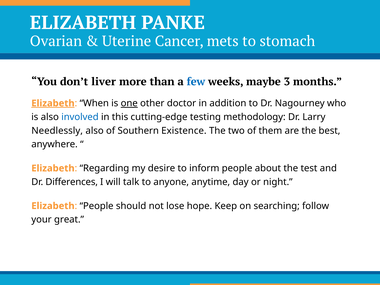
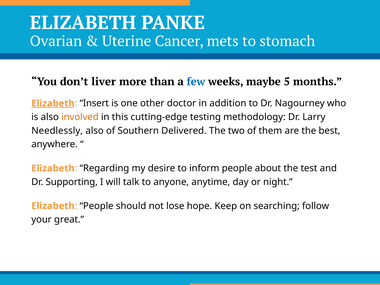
3: 3 -> 5
When: When -> Insert
one underline: present -> none
involved colour: blue -> orange
Existence: Existence -> Delivered
Differences: Differences -> Supporting
